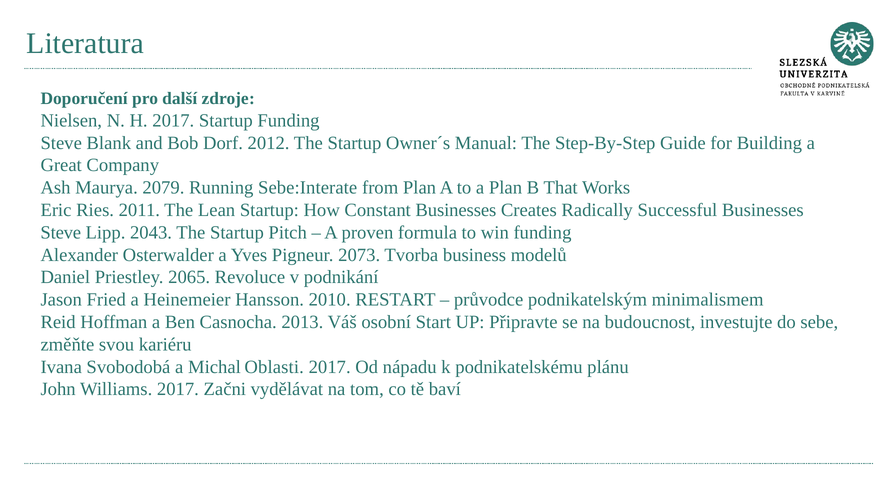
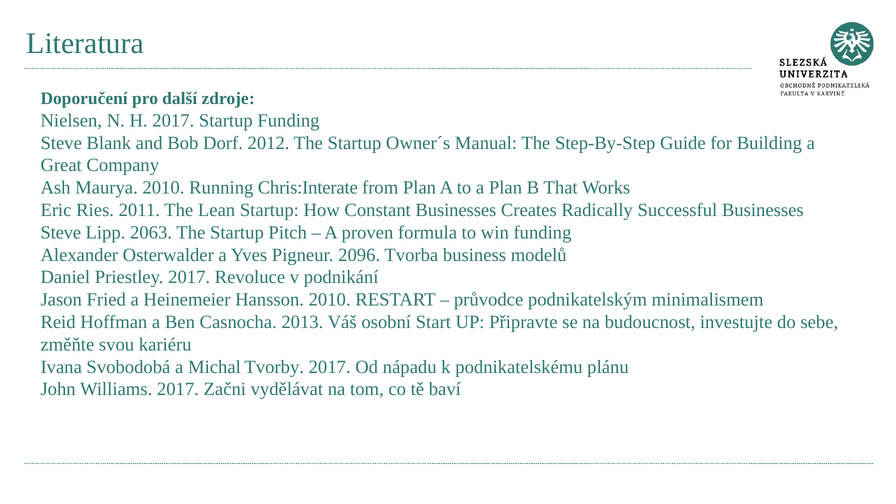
Maurya 2079: 2079 -> 2010
Sebe:Interate: Sebe:Interate -> Chris:Interate
2043: 2043 -> 2063
2073: 2073 -> 2096
Priestley 2065: 2065 -> 2017
Oblasti: Oblasti -> Tvorby
